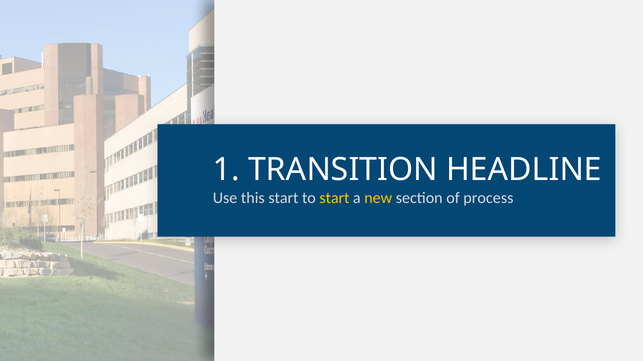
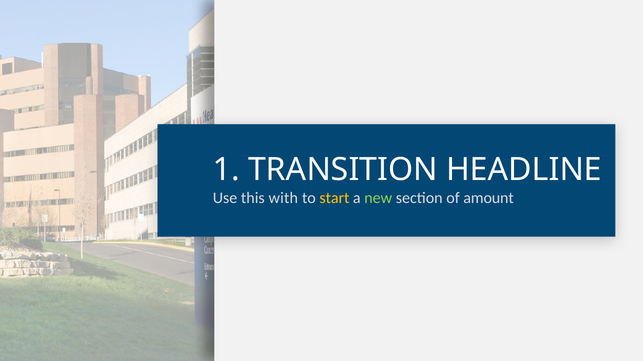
this start: start -> with
new colour: yellow -> light green
process: process -> amount
